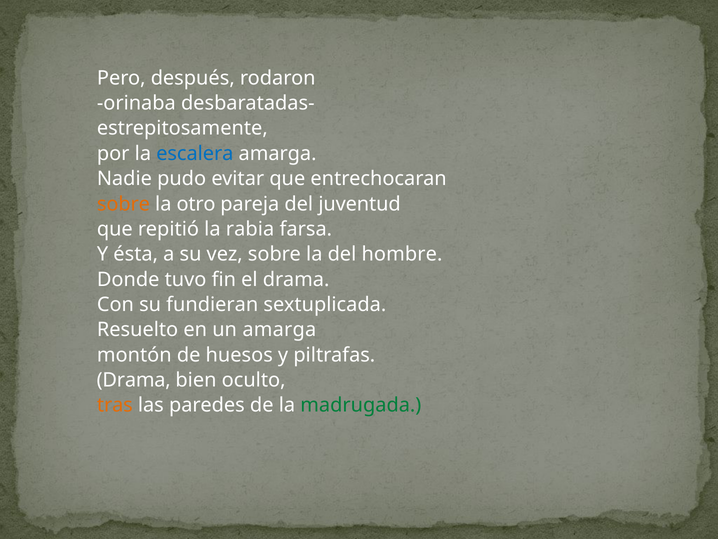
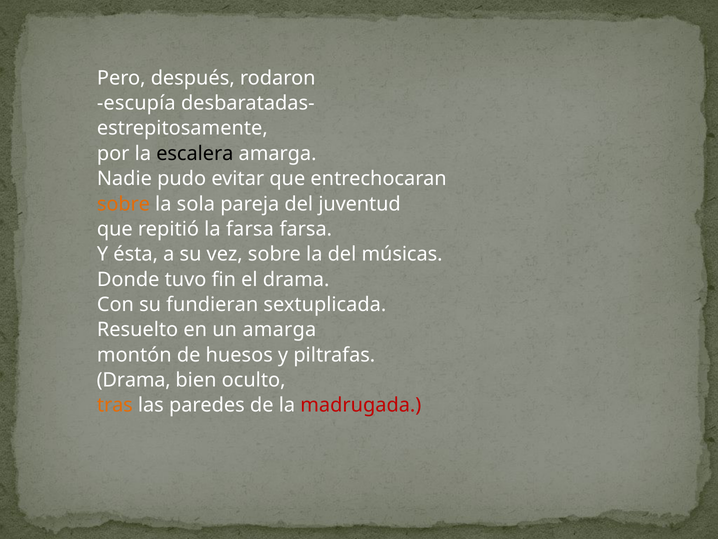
orinaba: orinaba -> escupía
escalera colour: blue -> black
otro: otro -> sola
la rabia: rabia -> farsa
hombre: hombre -> músicas
madrugada colour: green -> red
